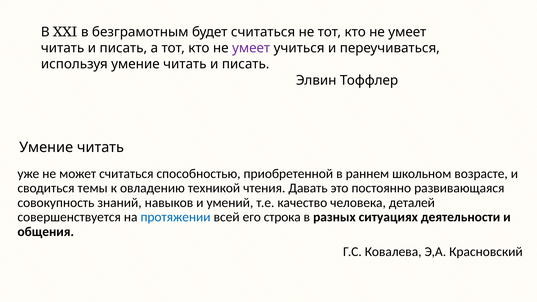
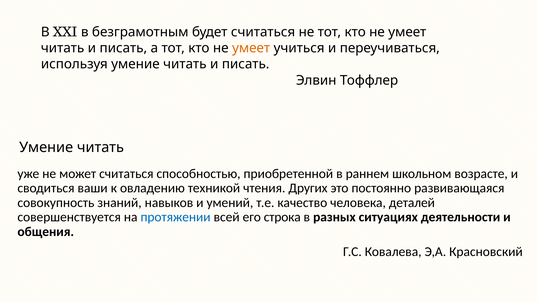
умеет at (251, 48) colour: purple -> orange
темы: темы -> ваши
Давать: Давать -> Других
